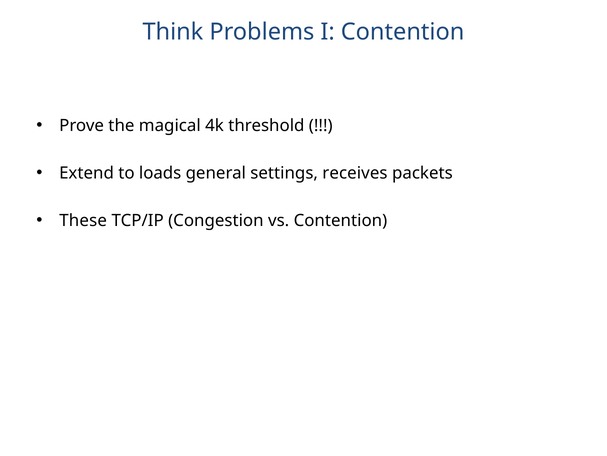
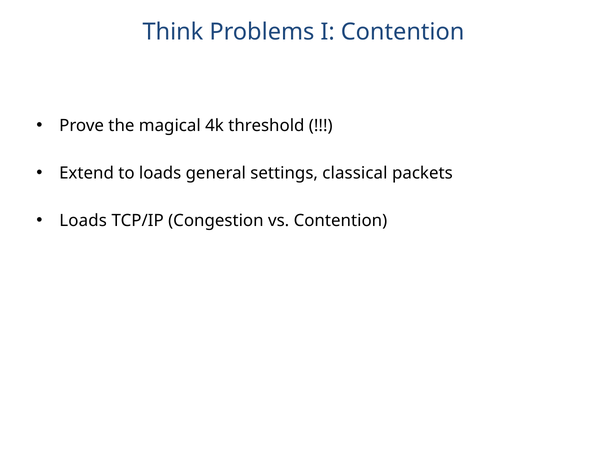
receives: receives -> classical
These at (83, 220): These -> Loads
